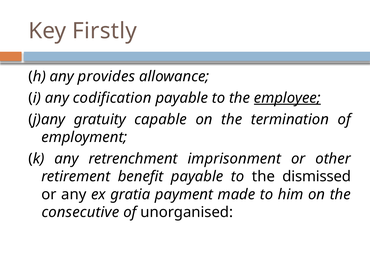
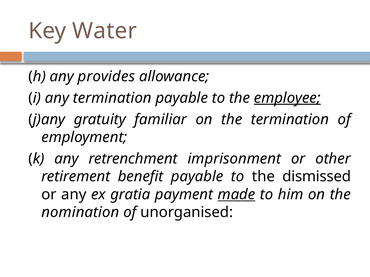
Firstly: Firstly -> Water
any codification: codification -> termination
capable: capable -> familiar
made underline: none -> present
consecutive: consecutive -> nomination
